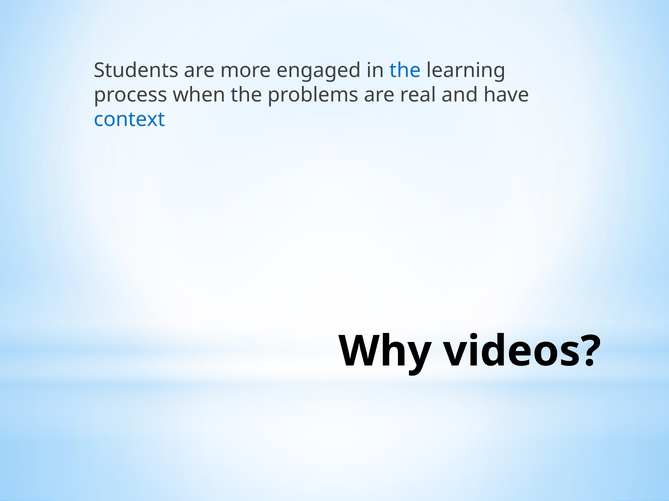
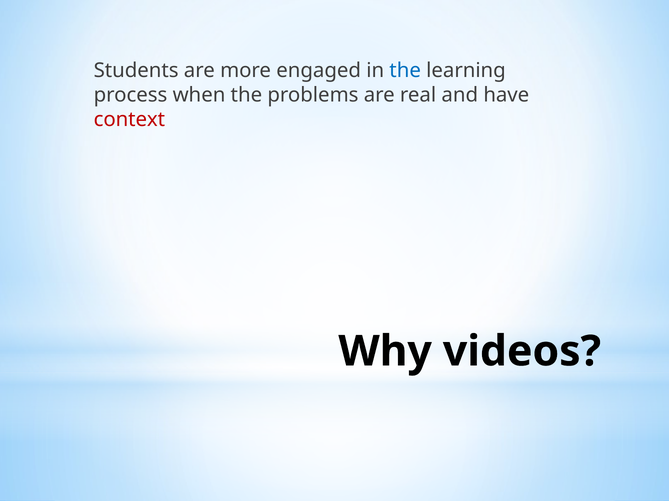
context colour: blue -> red
